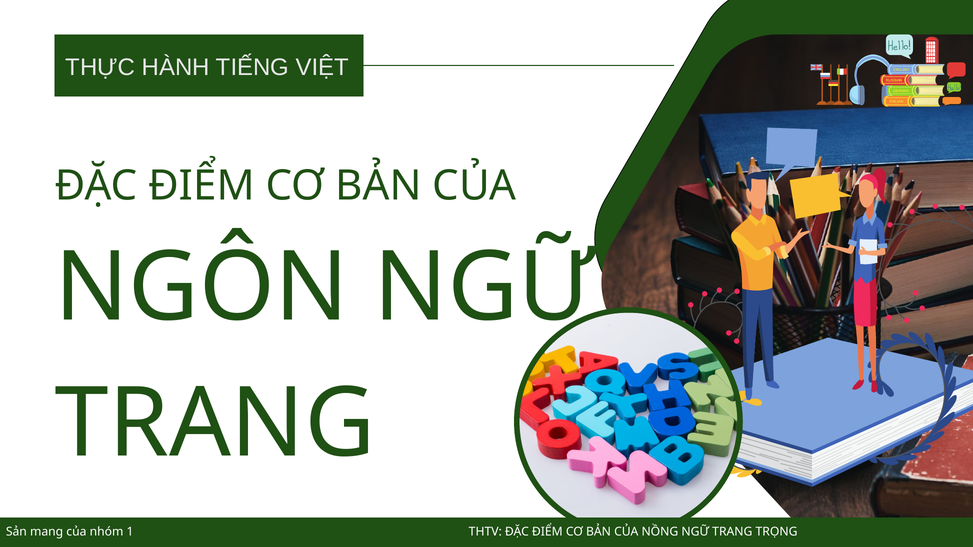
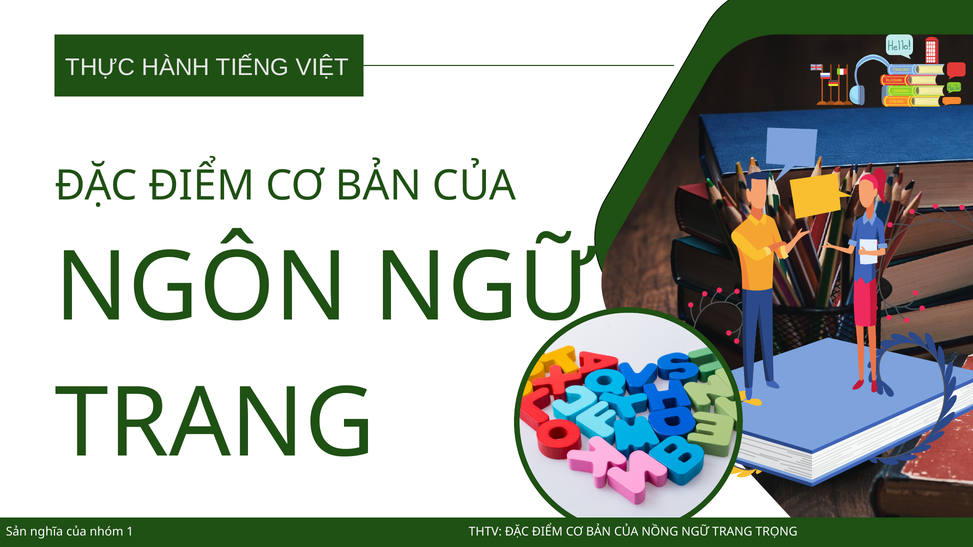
mang: mang -> nghĩa
